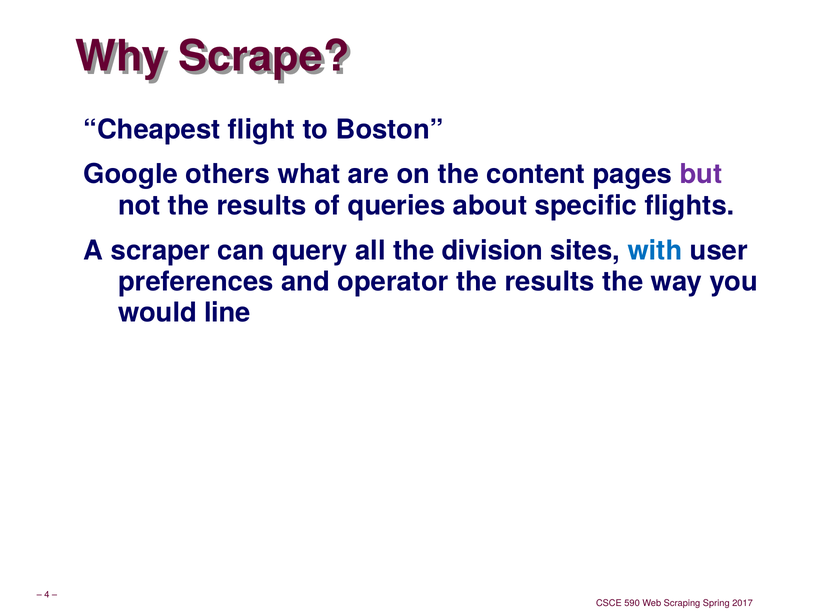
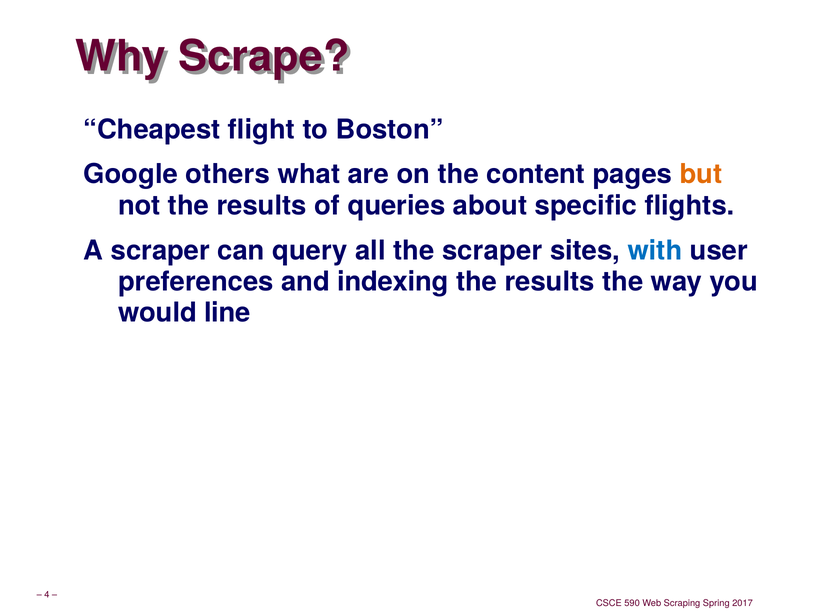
but colour: purple -> orange
the division: division -> scraper
operator: operator -> indexing
